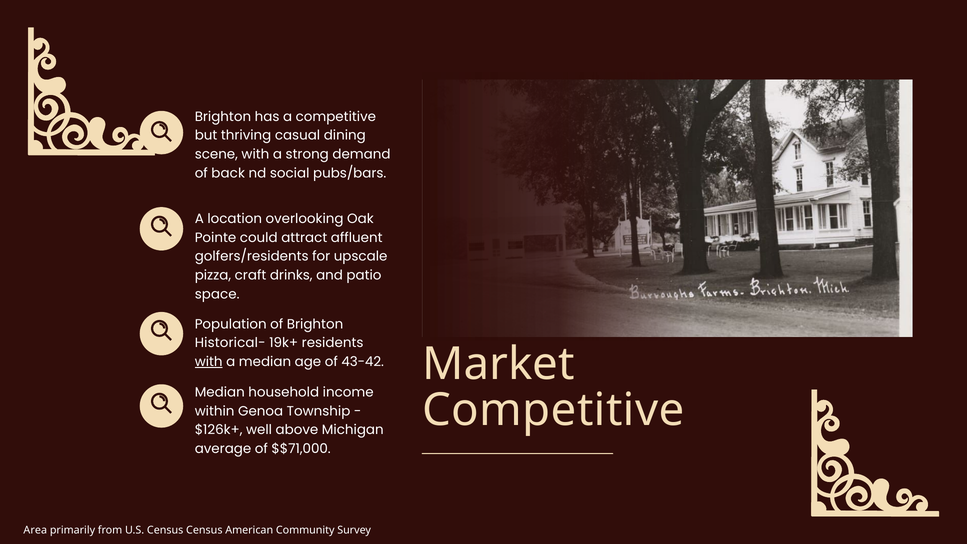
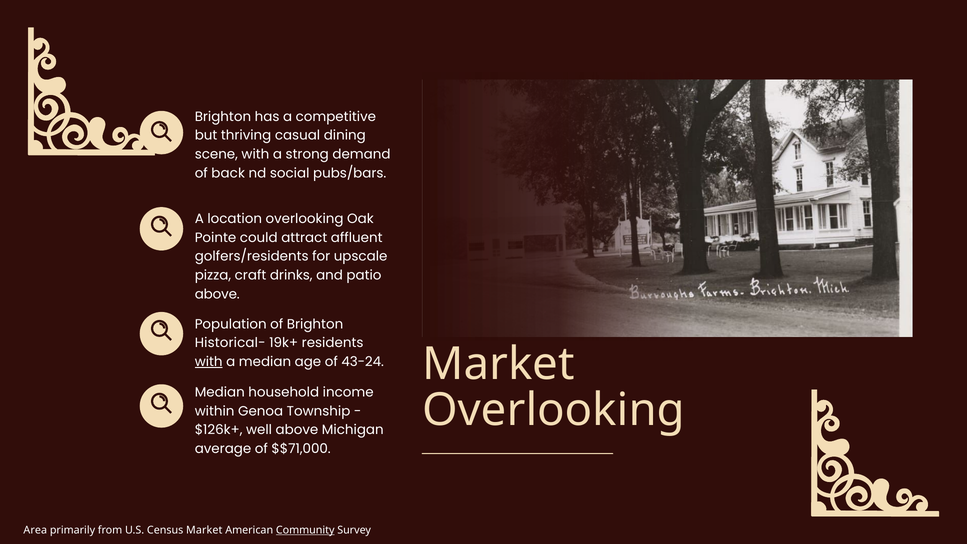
space at (217, 294): space -> above
43-42: 43-42 -> 43-24
Competitive at (553, 410): Competitive -> Overlooking
Census Census: Census -> Market
Community underline: none -> present
